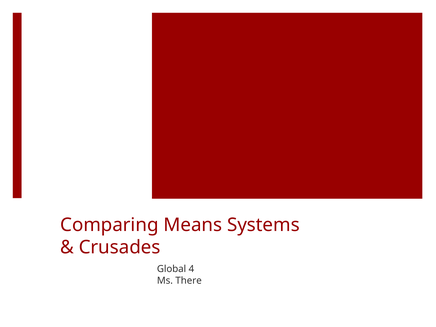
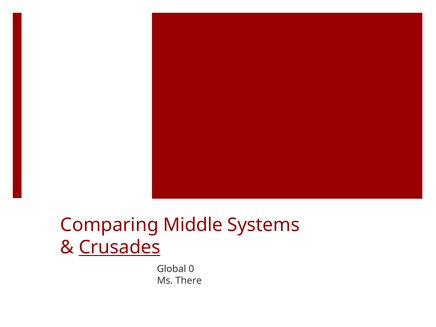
Means: Means -> Middle
Crusades underline: none -> present
4: 4 -> 0
